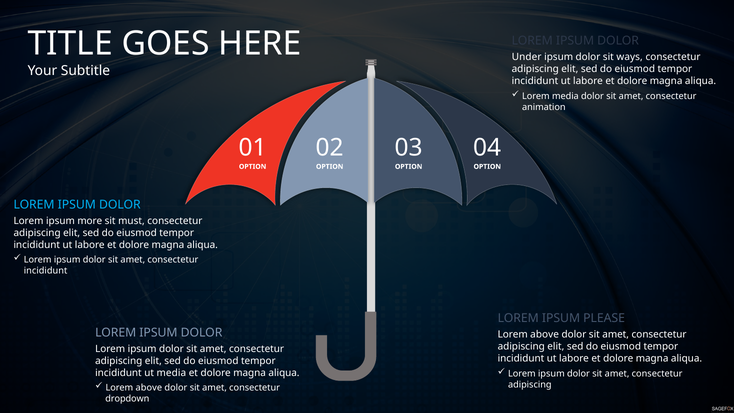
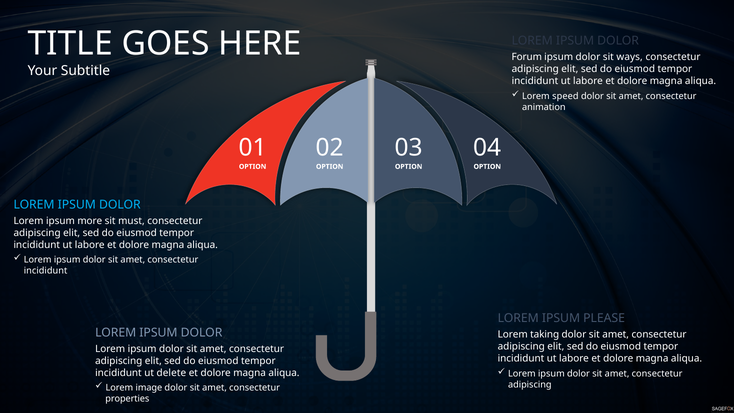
Under: Under -> Forum
Lorem media: media -> speed
above at (545, 335): above -> taking
ut media: media -> delete
above at (149, 388): above -> image
dropdown: dropdown -> properties
